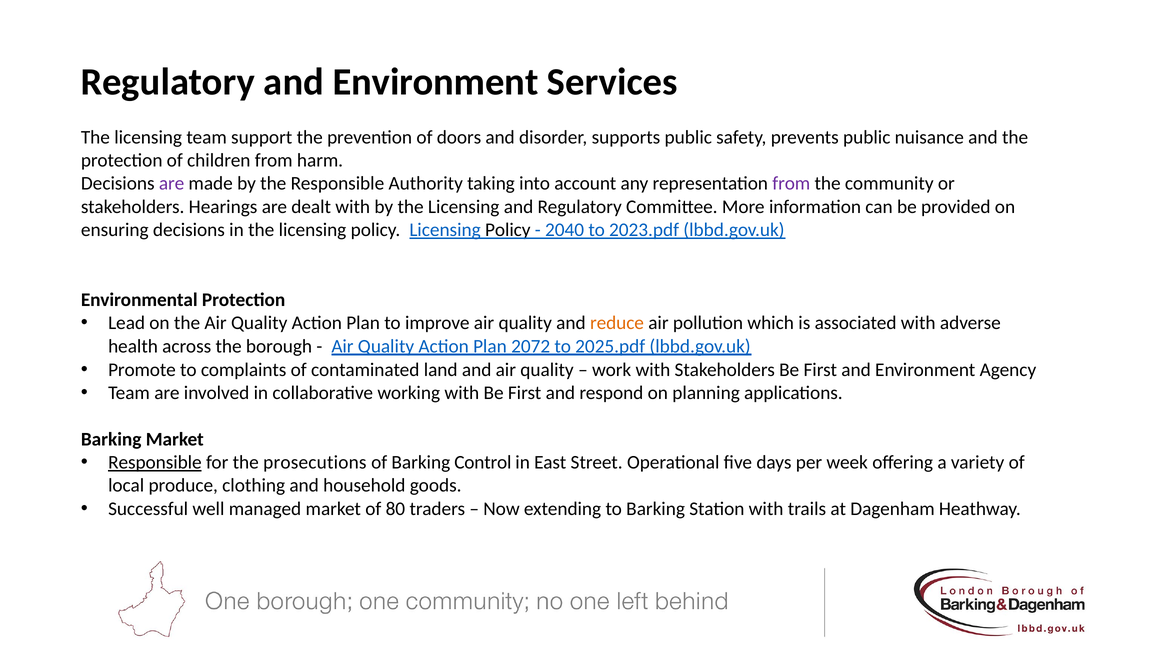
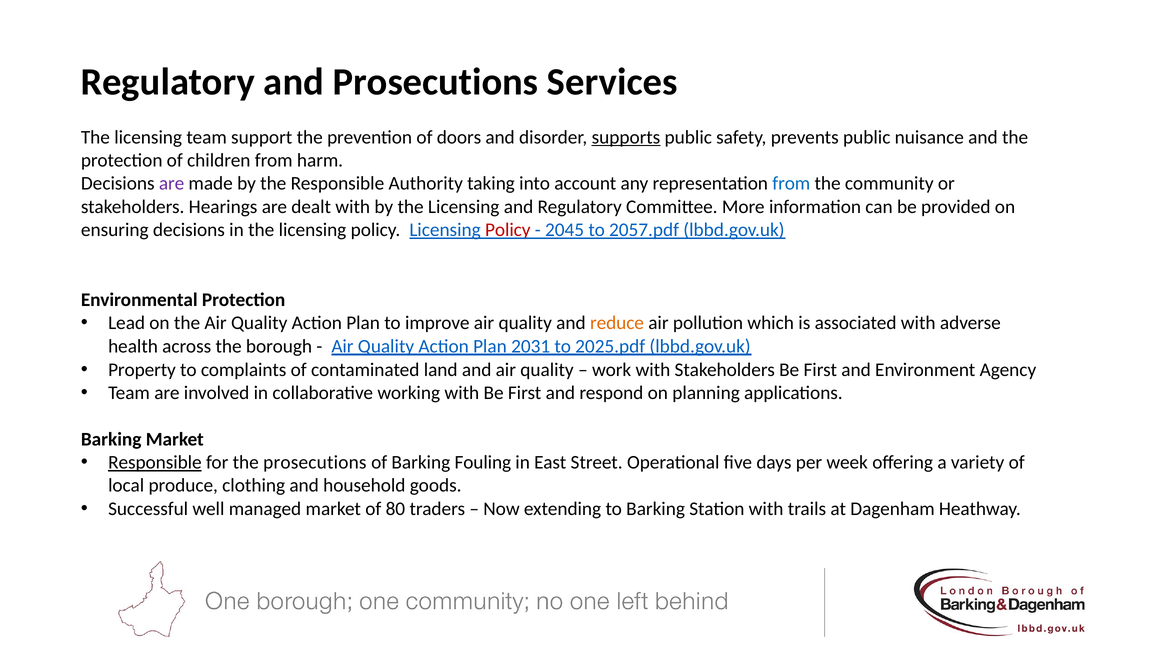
Regulatory and Environment: Environment -> Prosecutions
supports underline: none -> present
from at (791, 183) colour: purple -> blue
Policy at (508, 230) colour: black -> red
2040: 2040 -> 2045
2023.pdf: 2023.pdf -> 2057.pdf
2072: 2072 -> 2031
Promote: Promote -> Property
Control: Control -> Fouling
